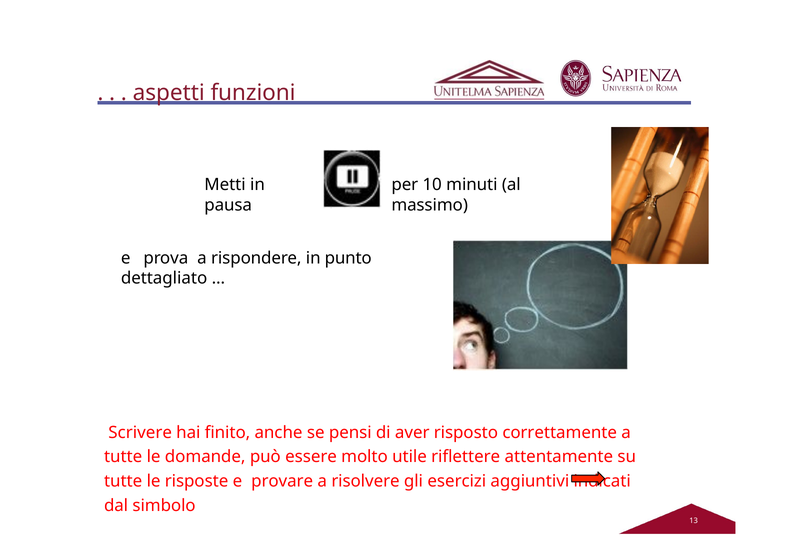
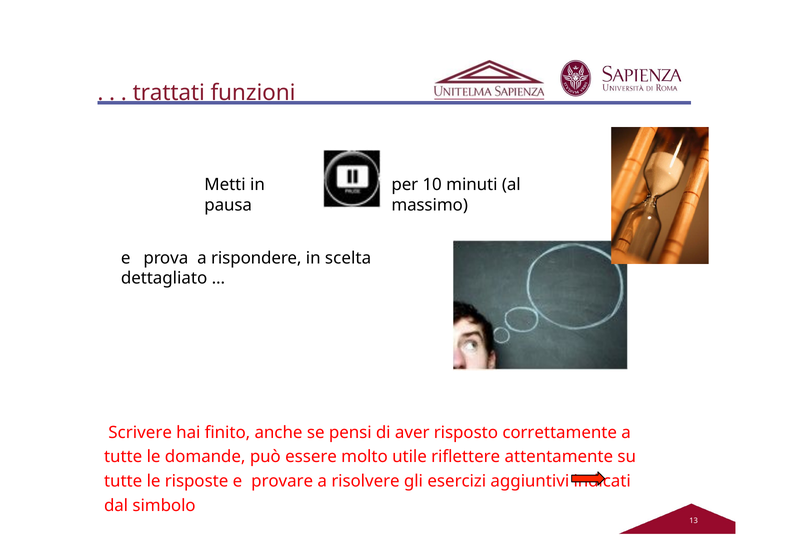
aspetti: aspetti -> trattati
punto: punto -> scelta
